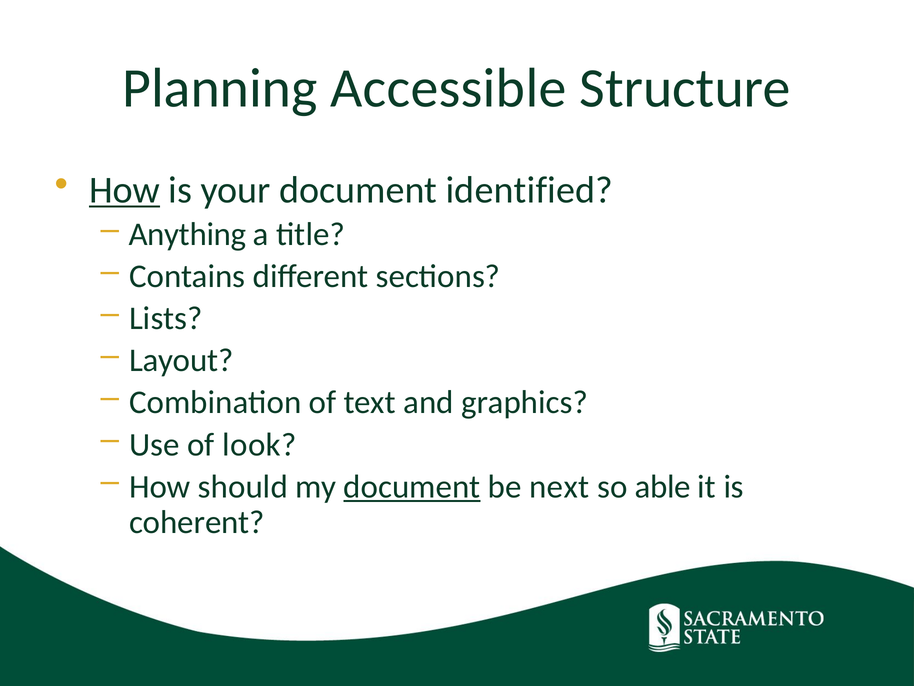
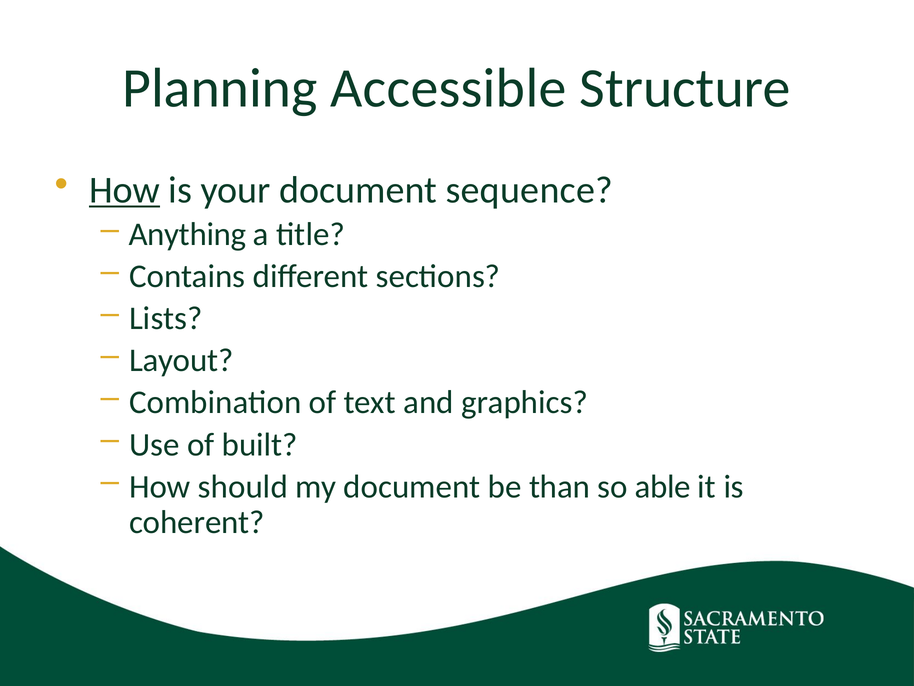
identified: identified -> sequence
look: look -> built
document at (412, 486) underline: present -> none
next: next -> than
